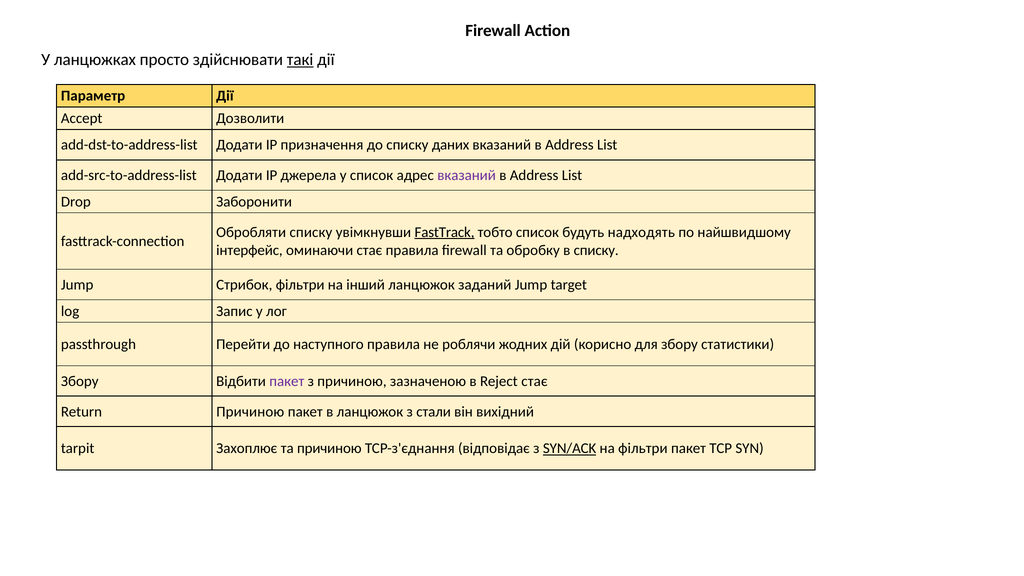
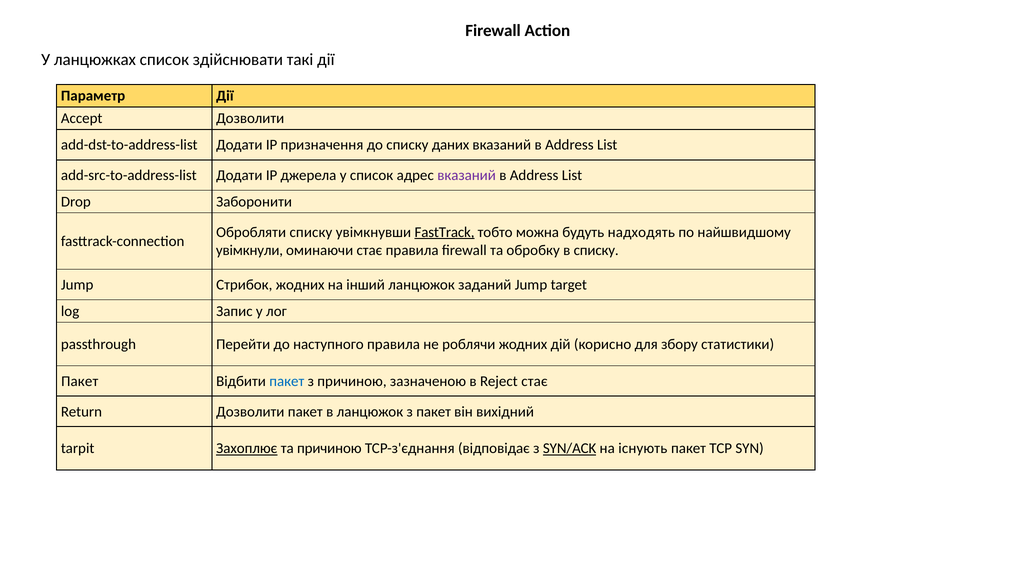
ланцюжках просто: просто -> список
такі underline: present -> none
тобто список: список -> можна
інтерфейс: інтерфейс -> увімкнули
Стрибок фільтри: фільтри -> жодних
Збору at (80, 381): Збору -> Пакет
пакет at (287, 381) colour: purple -> blue
Return Причиною: Причиною -> Дозволити
з стали: стали -> пакет
Захоплює underline: none -> present
на фільтри: фільтри -> існують
